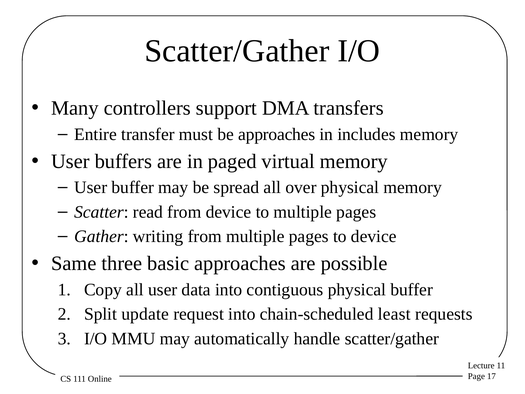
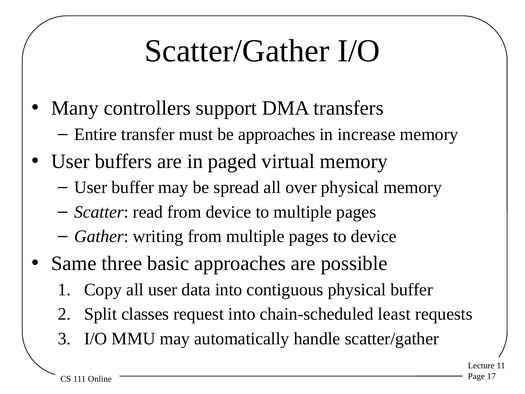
includes: includes -> increase
update: update -> classes
